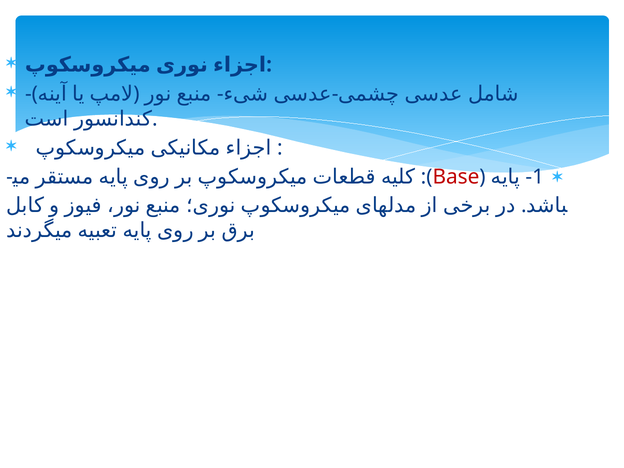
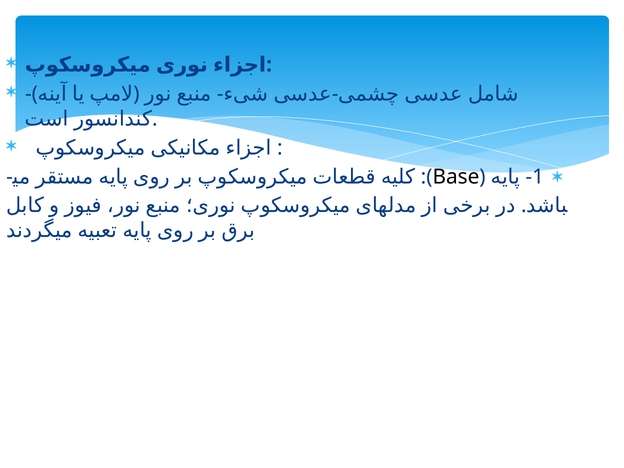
Base colour: red -> black
